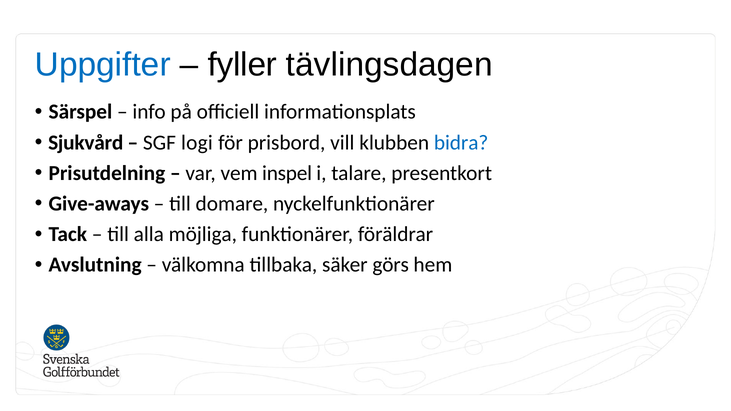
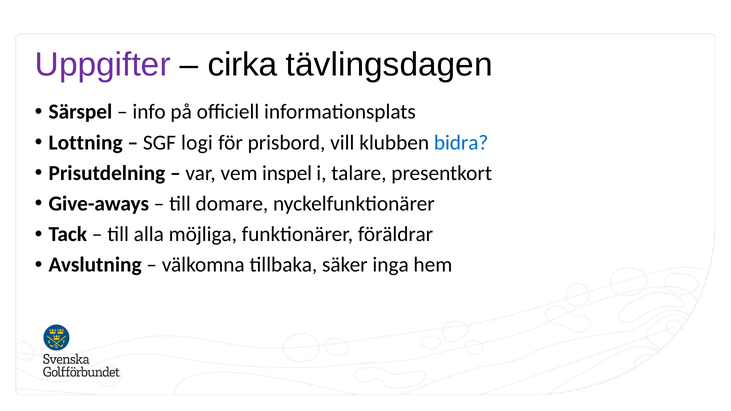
Uppgifter colour: blue -> purple
fyller: fyller -> cirka
Sjukvård: Sjukvård -> Lottning
görs: görs -> inga
